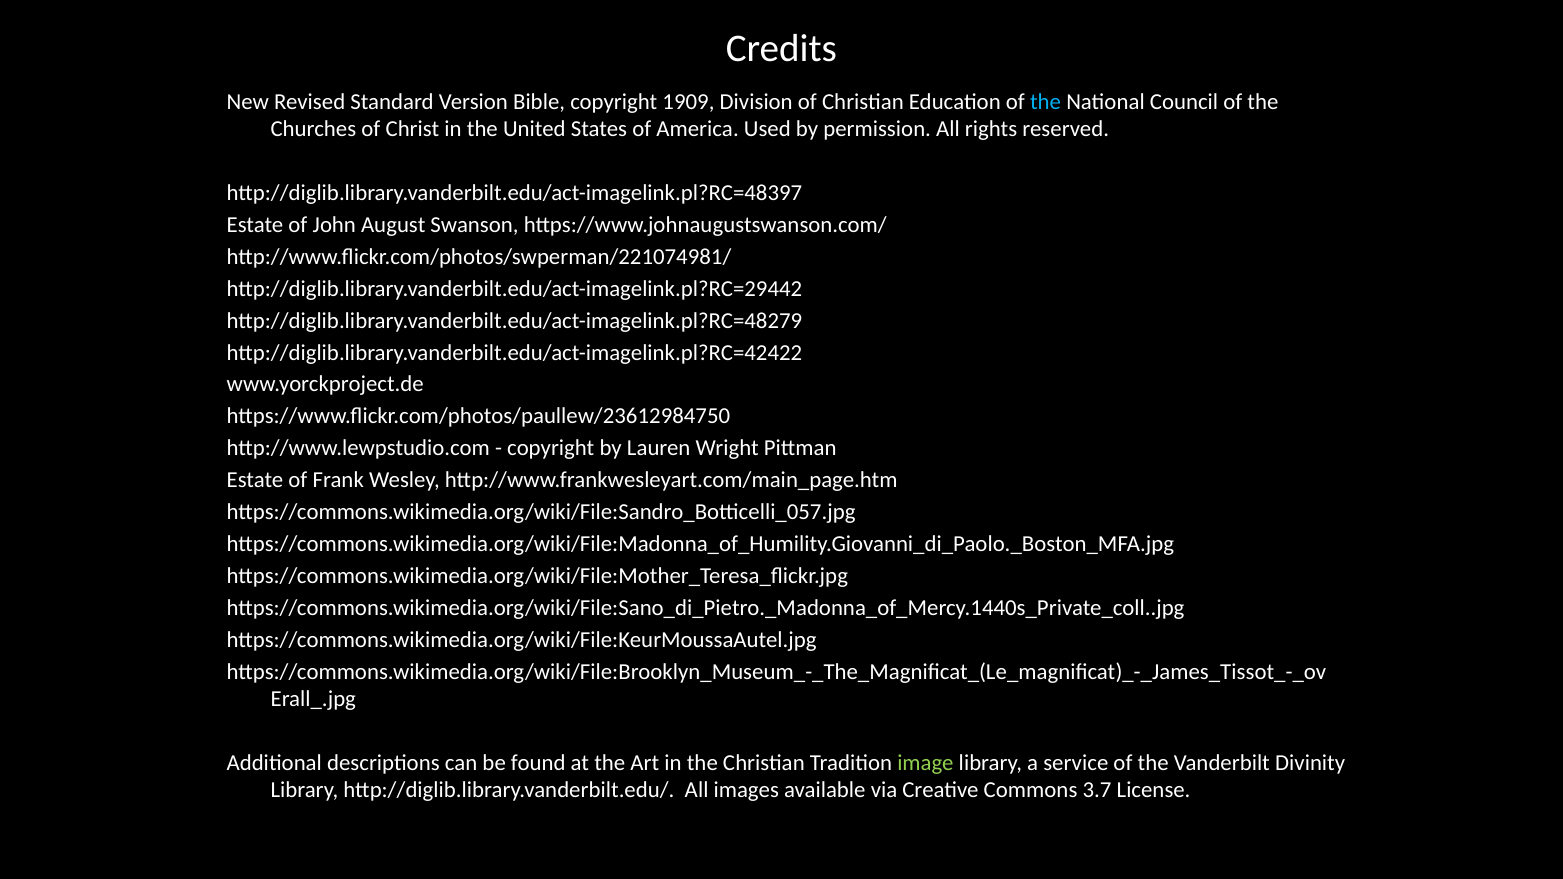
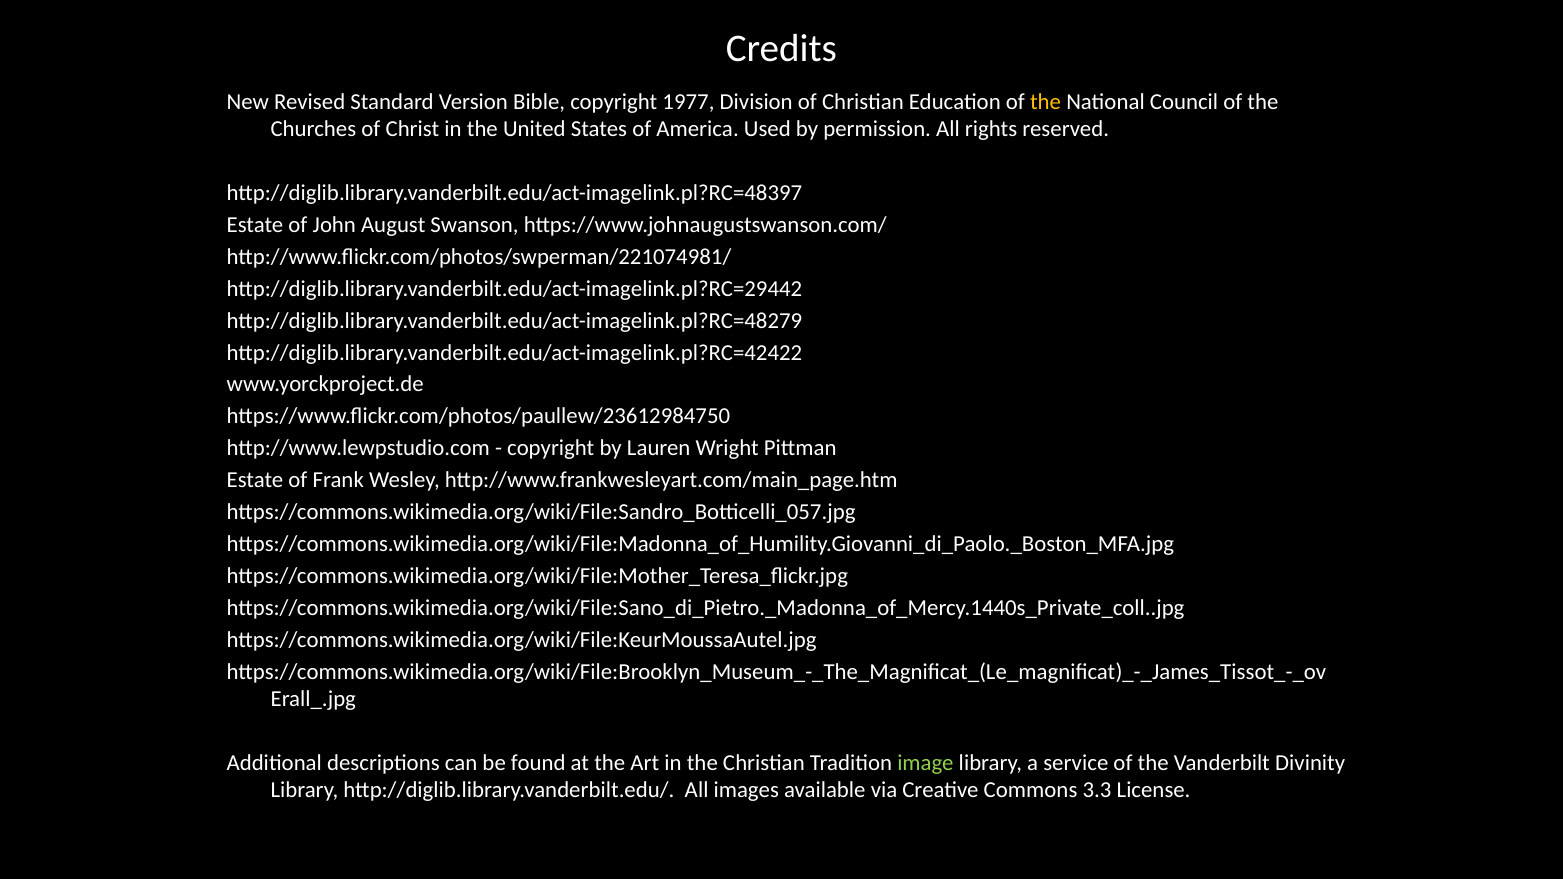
1909: 1909 -> 1977
the at (1046, 102) colour: light blue -> yellow
3.7: 3.7 -> 3.3
